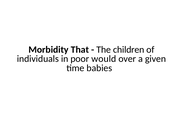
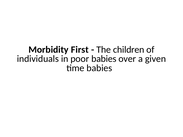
That: That -> First
poor would: would -> babies
